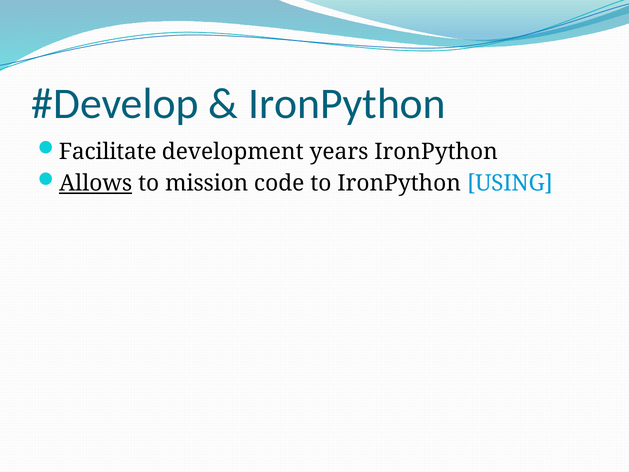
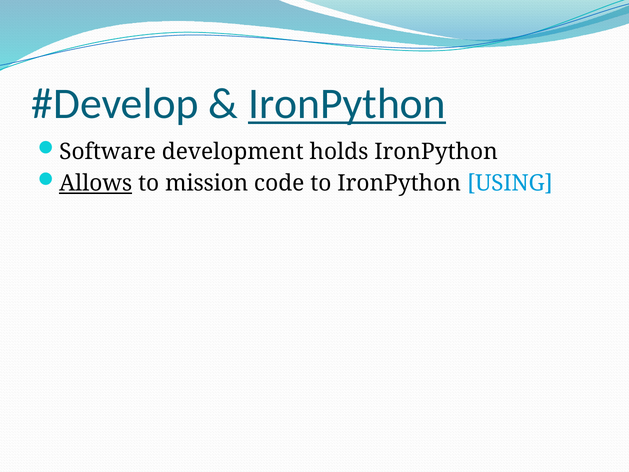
IronPython at (347, 104) underline: none -> present
Facilitate: Facilitate -> Software
years: years -> holds
